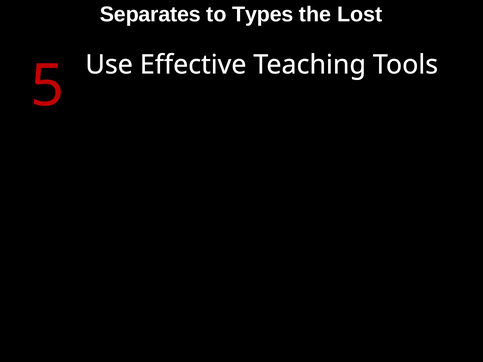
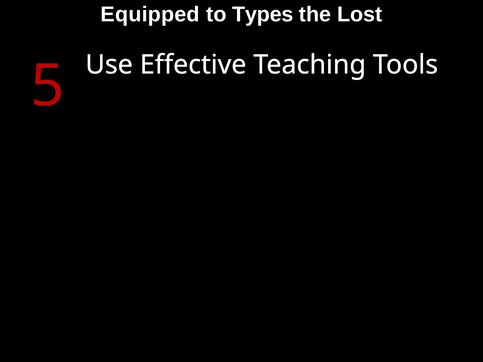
Separates: Separates -> Equipped
